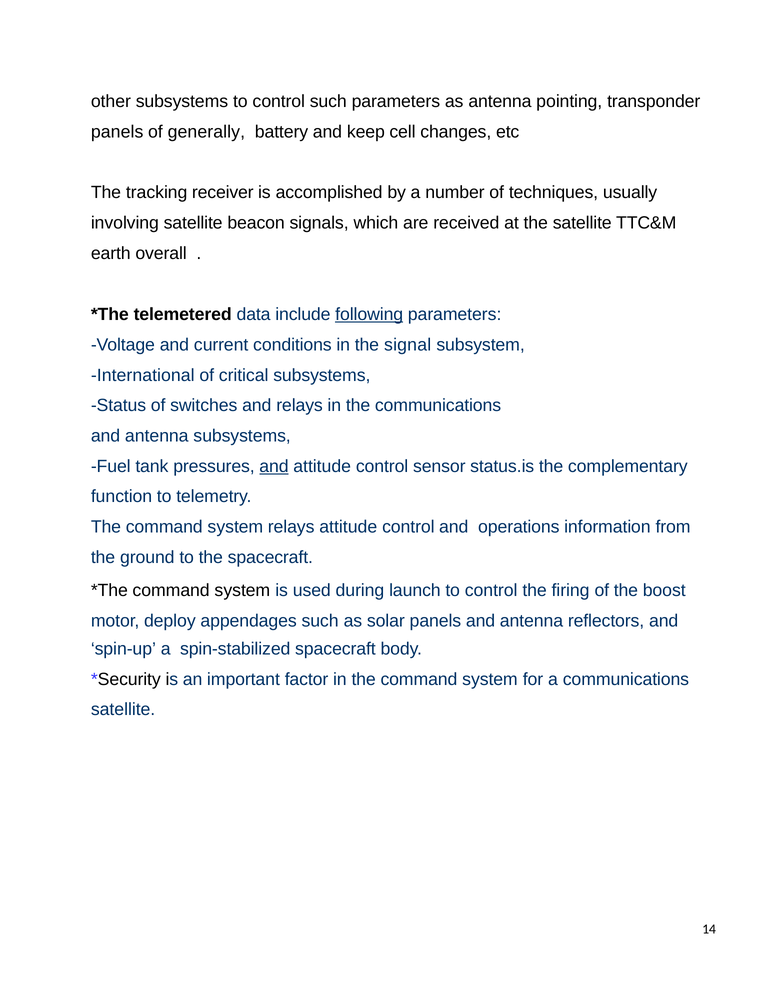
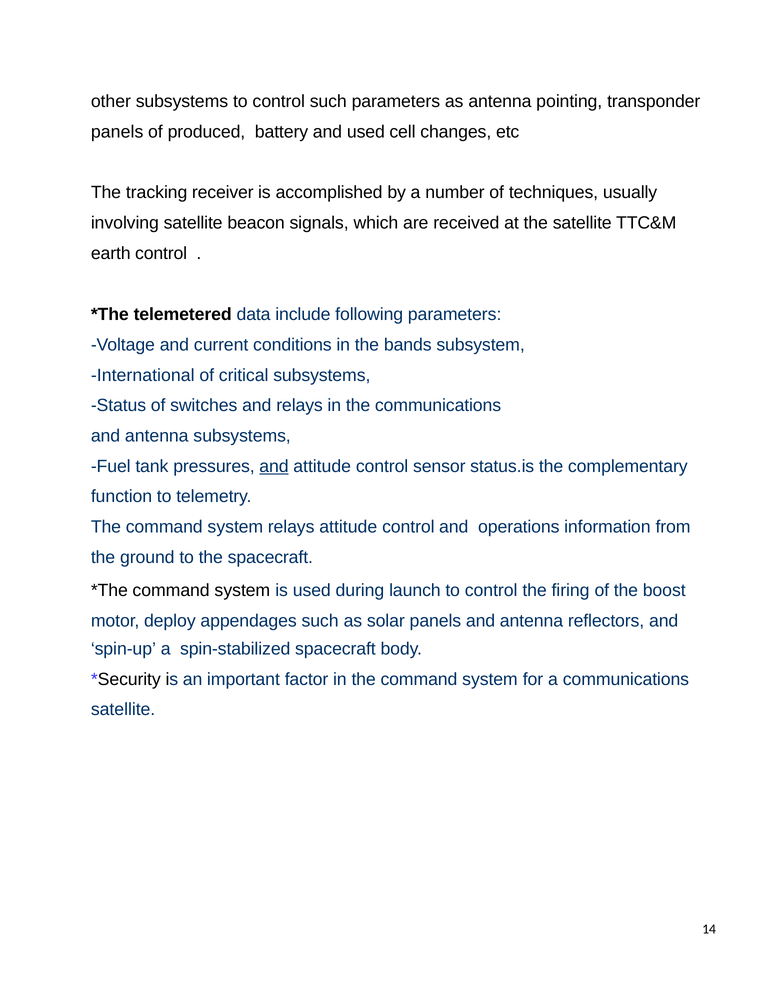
generally: generally -> produced
and keep: keep -> used
earth overall: overall -> control
following underline: present -> none
signal: signal -> bands
